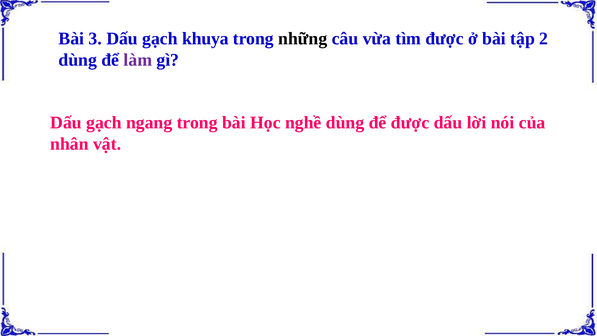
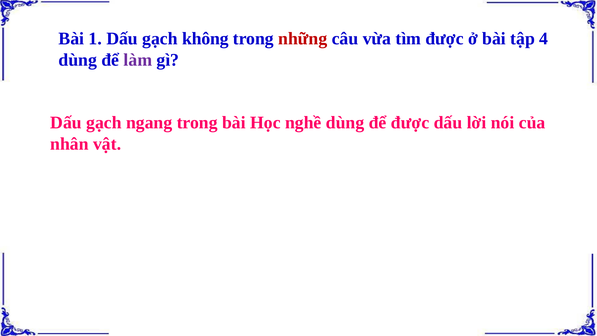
3: 3 -> 1
khuya: khuya -> không
những colour: black -> red
2: 2 -> 4
